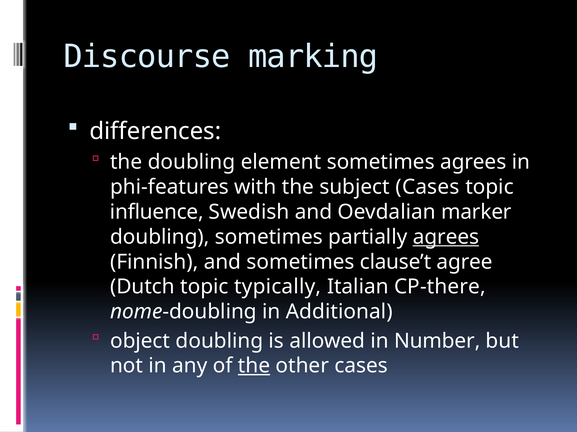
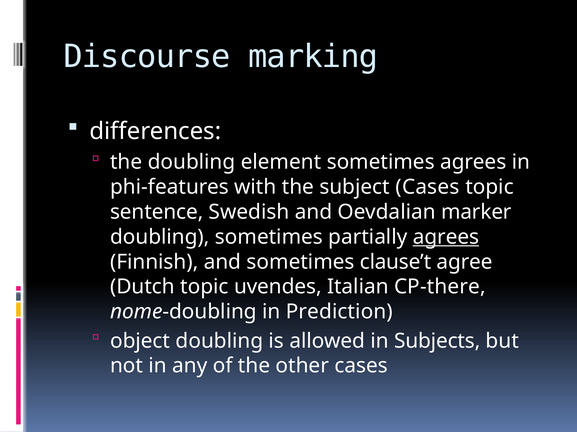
influence: influence -> sentence
typically: typically -> uvendes
Additional: Additional -> Prediction
Number: Number -> Subjects
the at (254, 366) underline: present -> none
